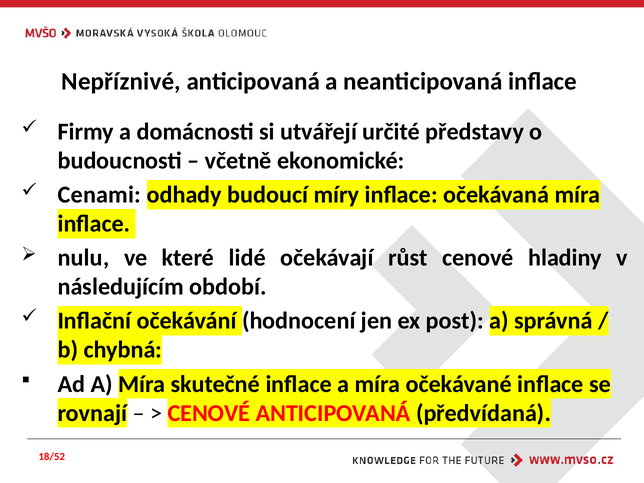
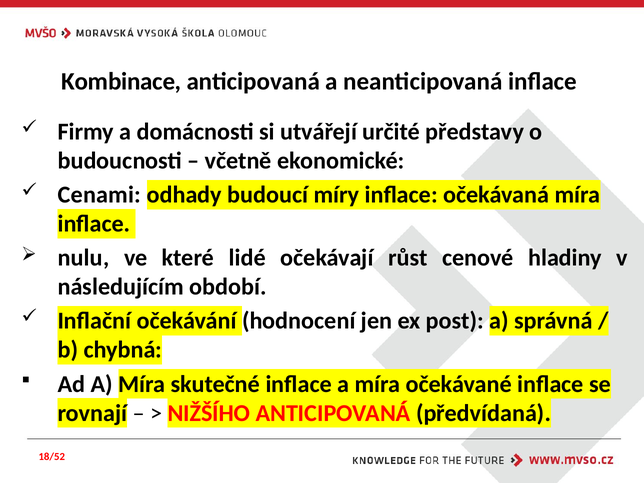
Nepříznivé: Nepříznivé -> Kombinace
CENOVÉ at (209, 413): CENOVÉ -> NIŽŠÍHO
